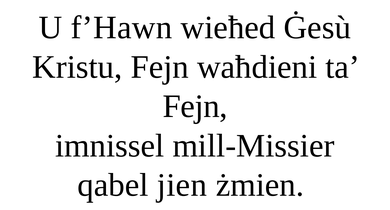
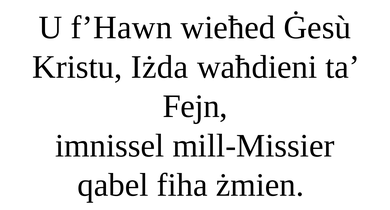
Kristu Fejn: Fejn -> Iżda
jien: jien -> fiha
